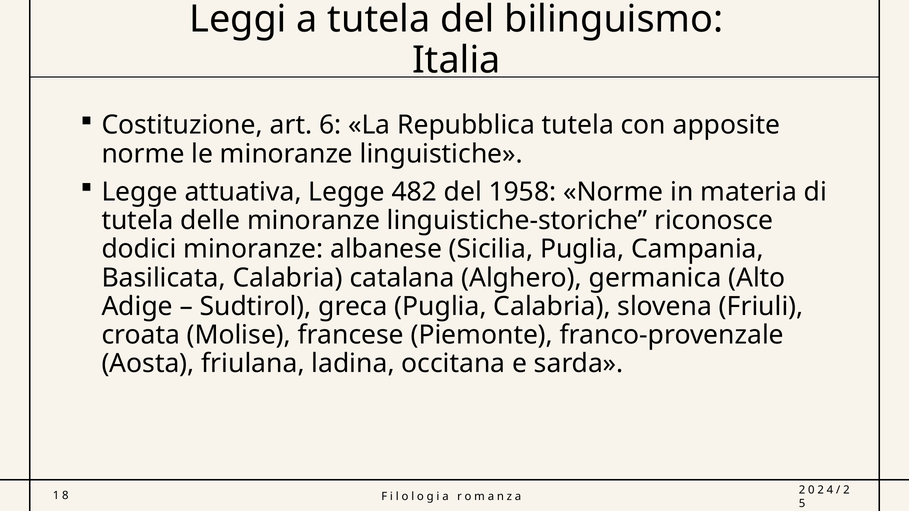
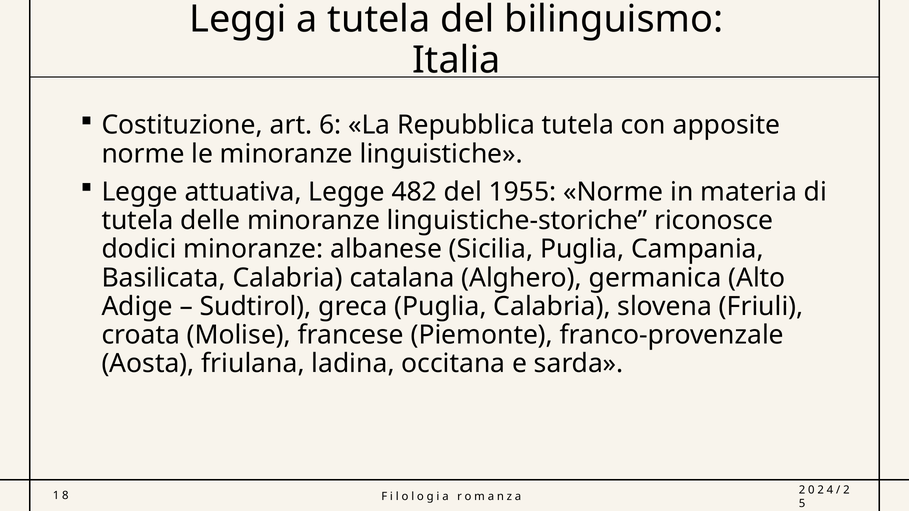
1958: 1958 -> 1955
